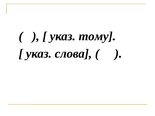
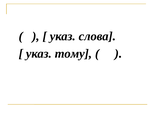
тому: тому -> слова
слова: слова -> тому
